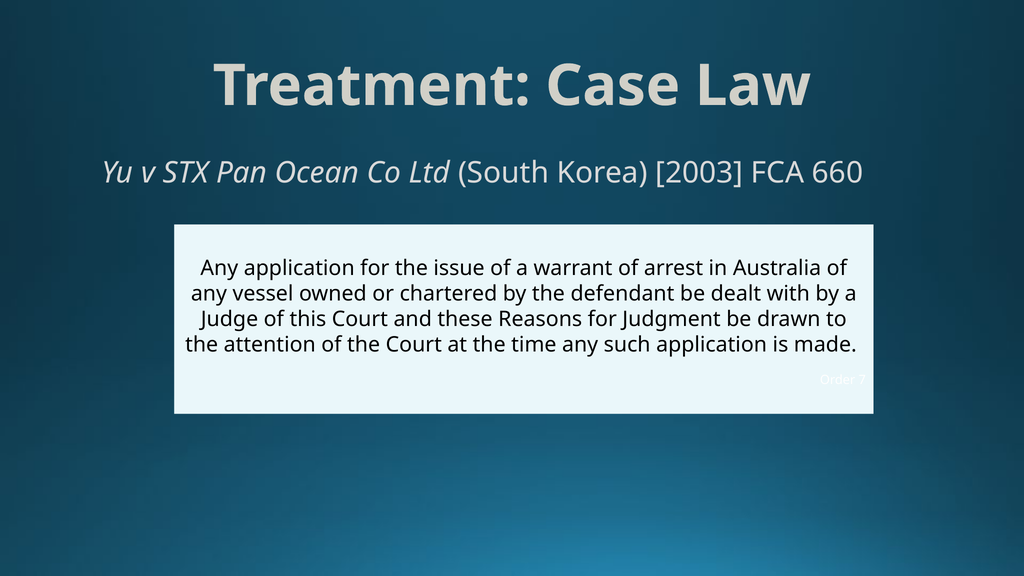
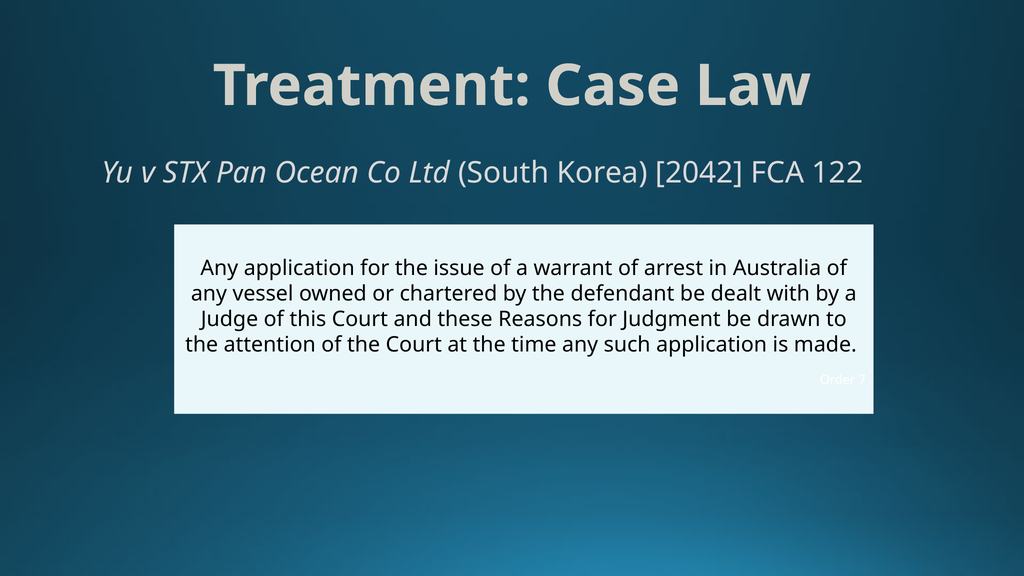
2003: 2003 -> 2042
660: 660 -> 122
